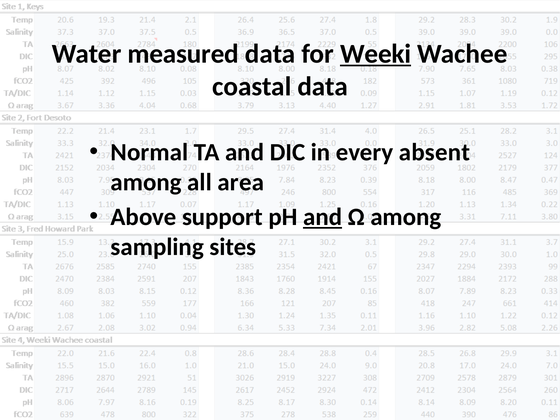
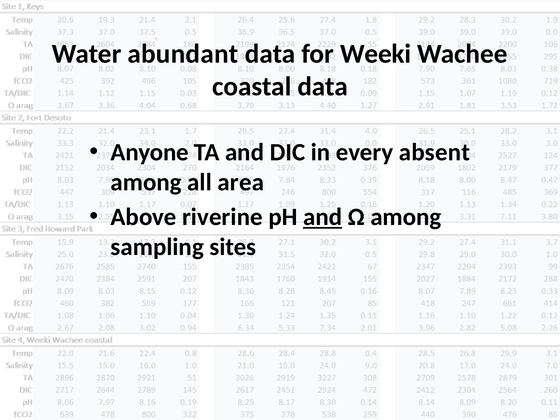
measured: measured -> abundant
Weeki underline: present -> none
Normal: Normal -> Anyone
support: support -> riverine
